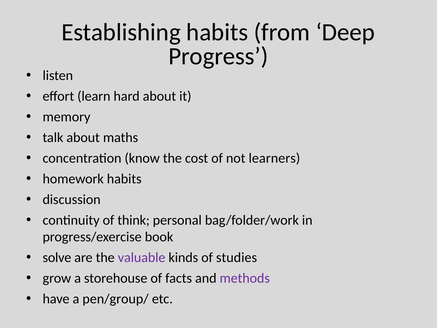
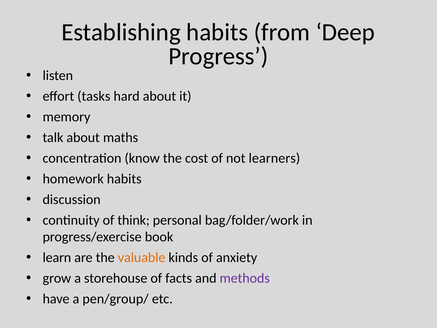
learn: learn -> tasks
solve: solve -> learn
valuable colour: purple -> orange
studies: studies -> anxiety
